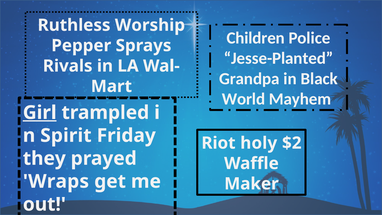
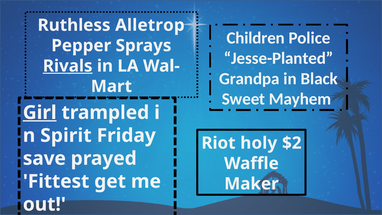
Worship: Worship -> Alletrop
Rivals underline: none -> present
World: World -> Sweet
they: they -> save
Wraps: Wraps -> Fittest
